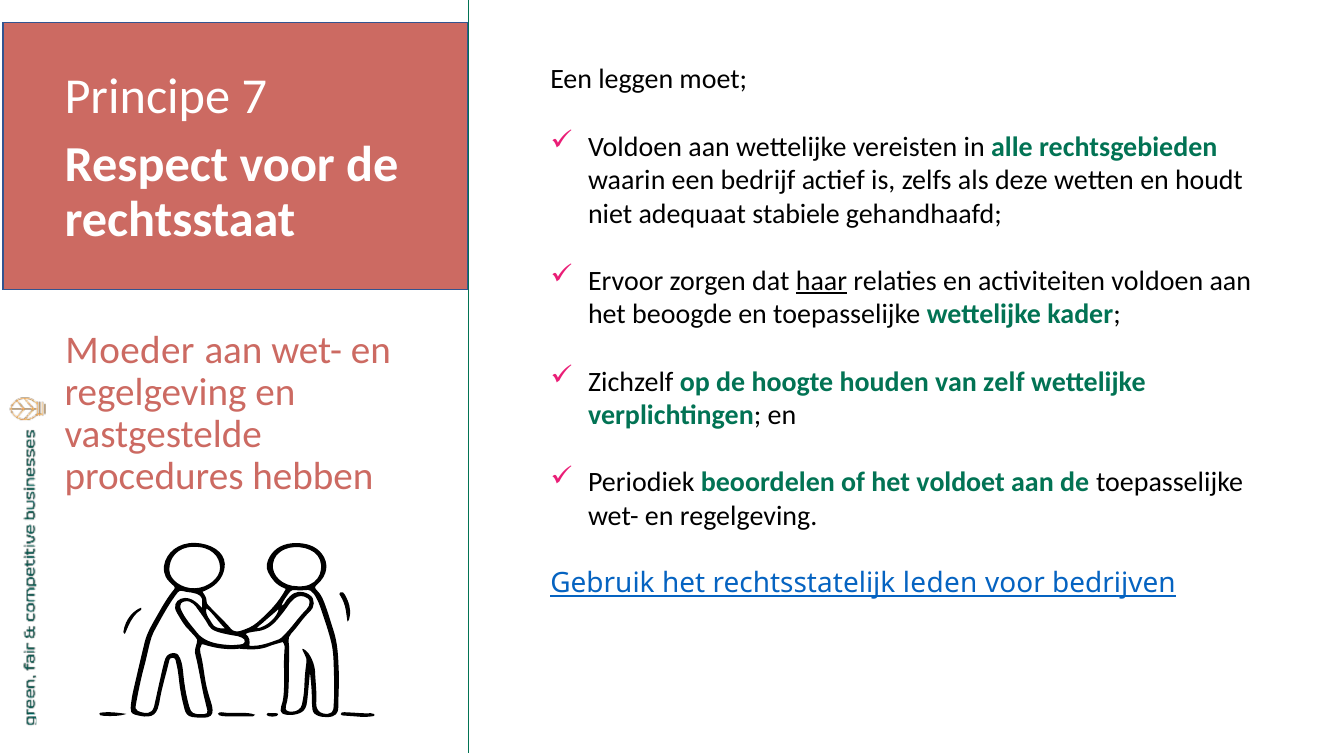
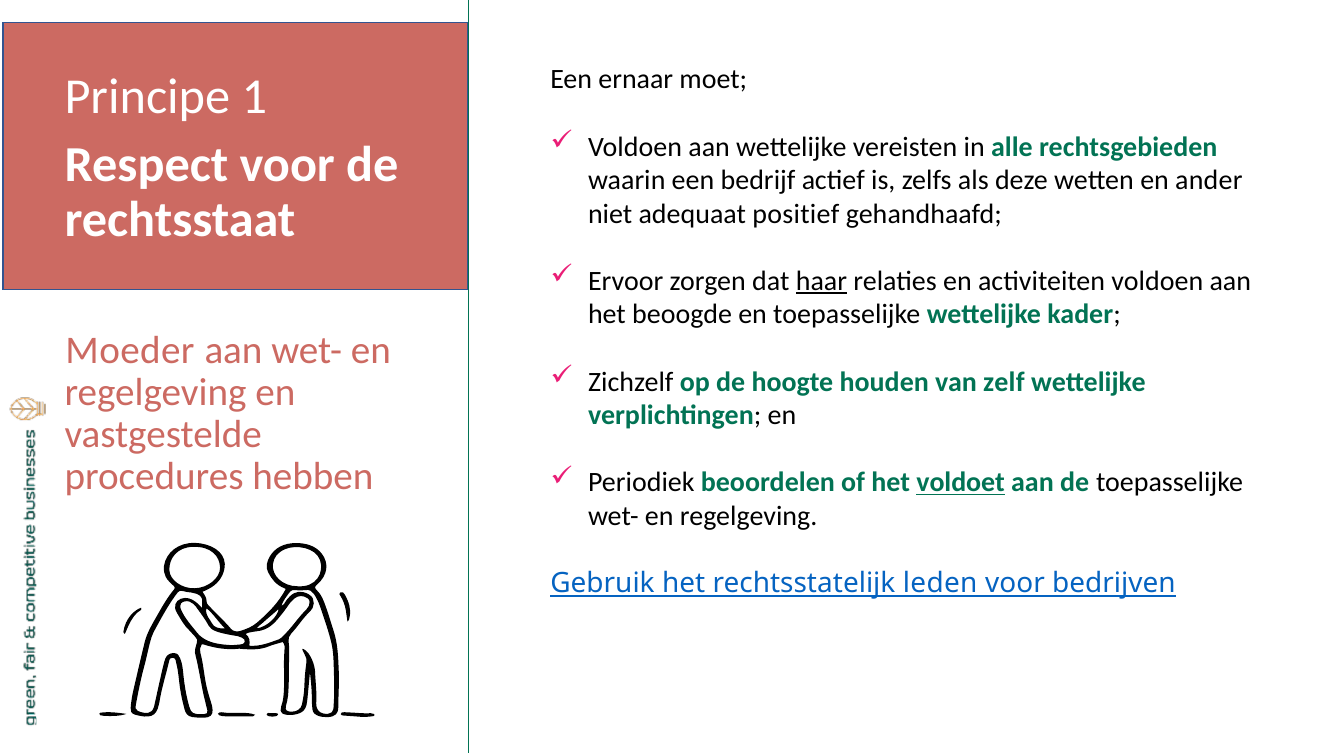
leggen: leggen -> ernaar
7: 7 -> 1
houdt: houdt -> ander
stabiele: stabiele -> positief
voldoet underline: none -> present
